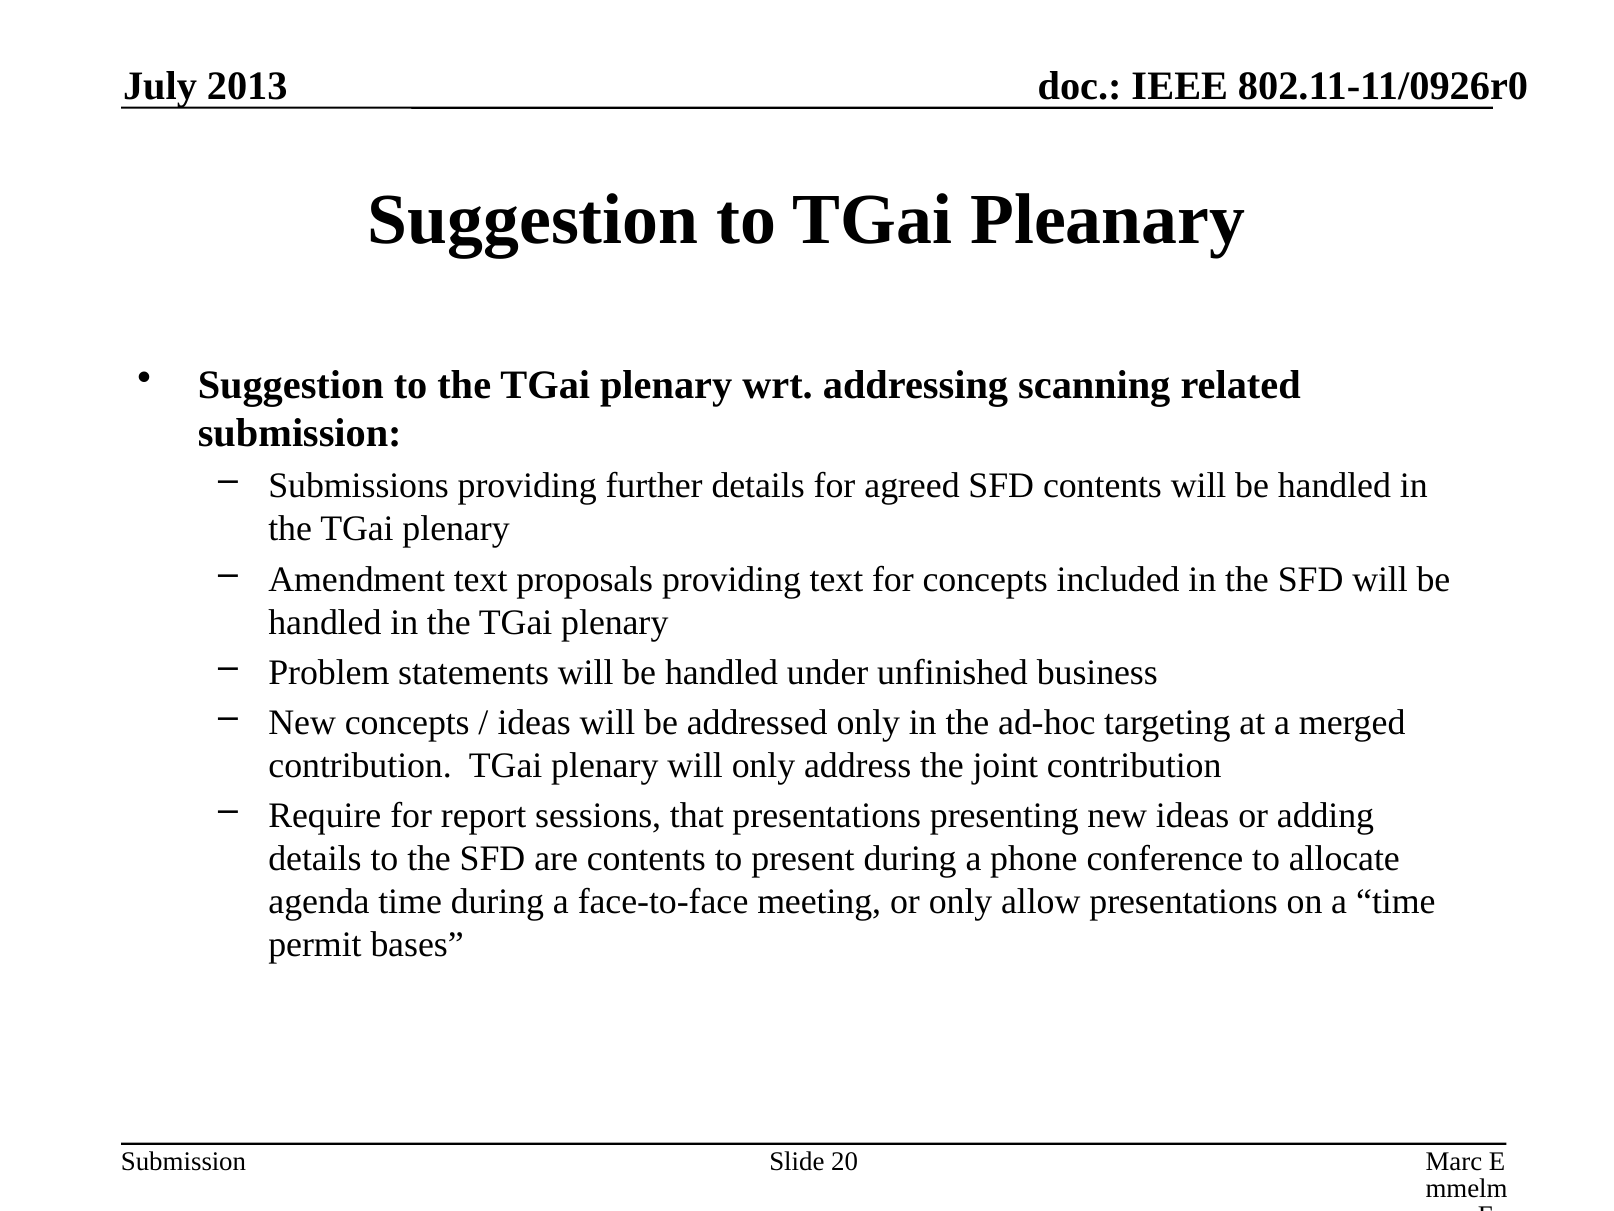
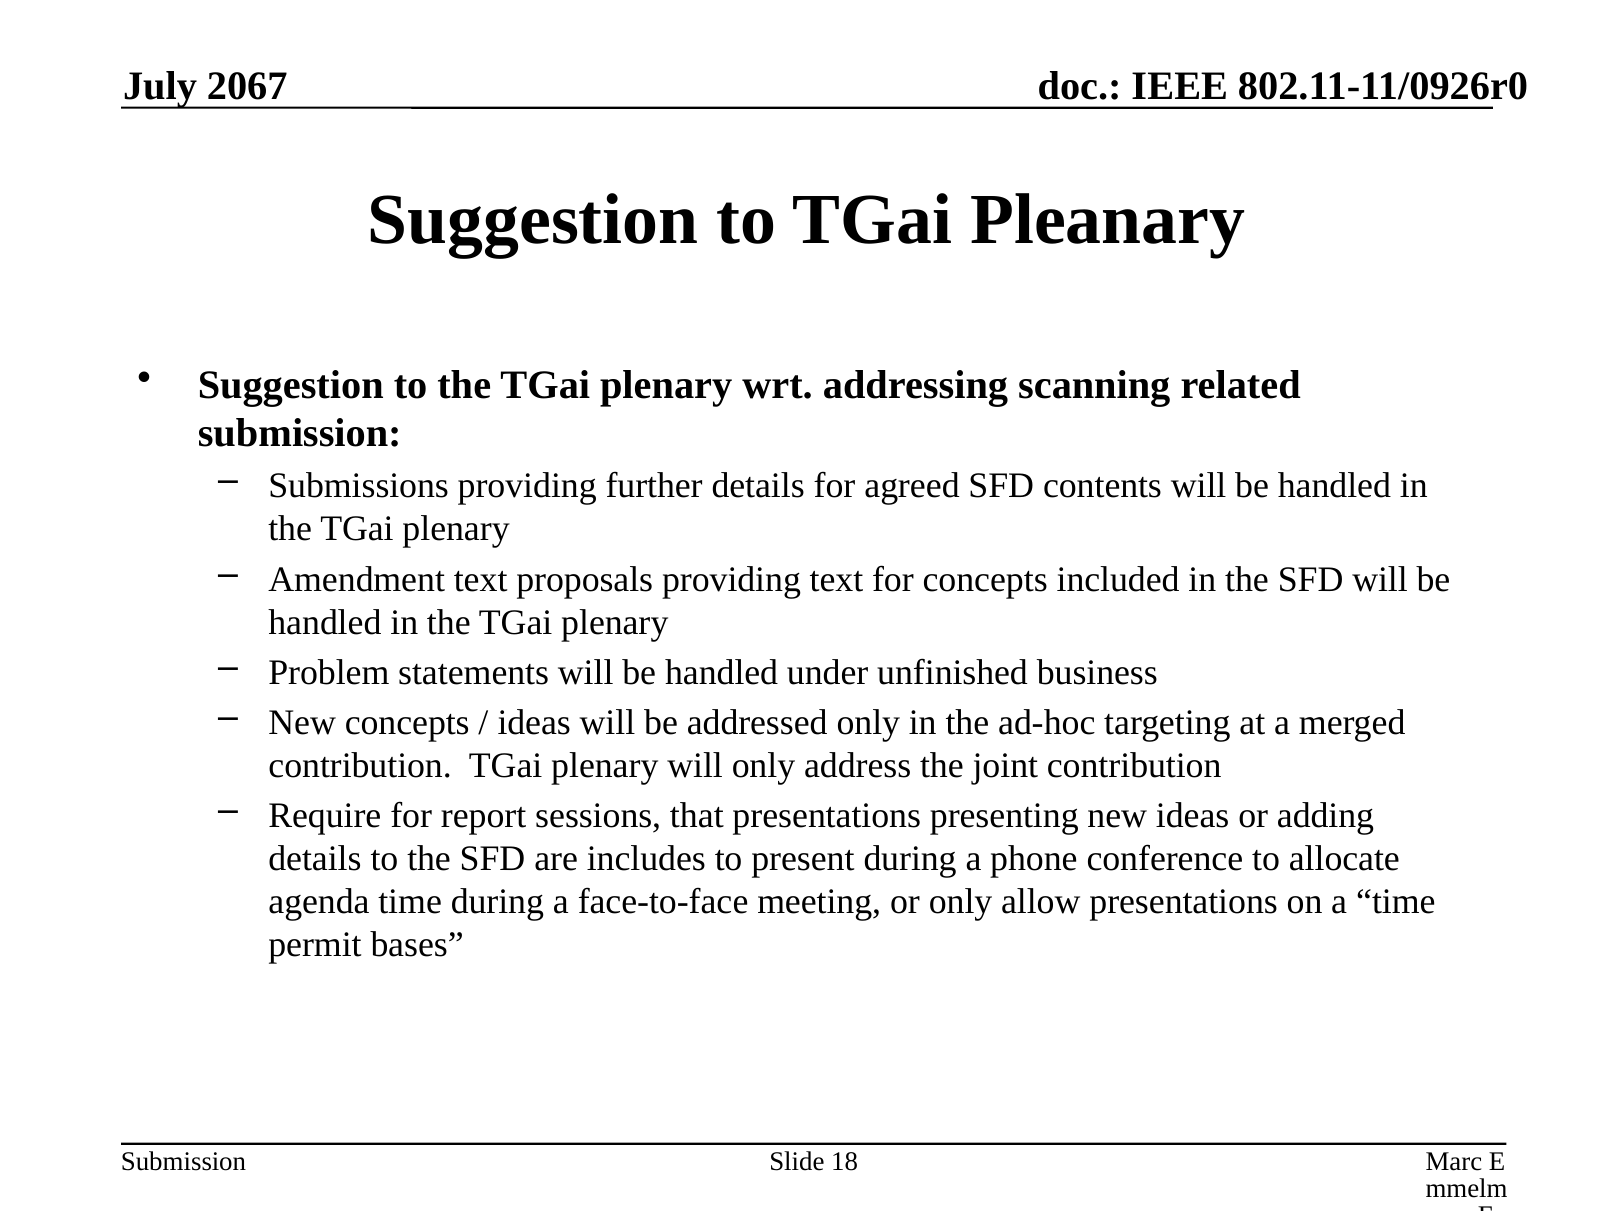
2013: 2013 -> 2067
are contents: contents -> includes
20: 20 -> 18
